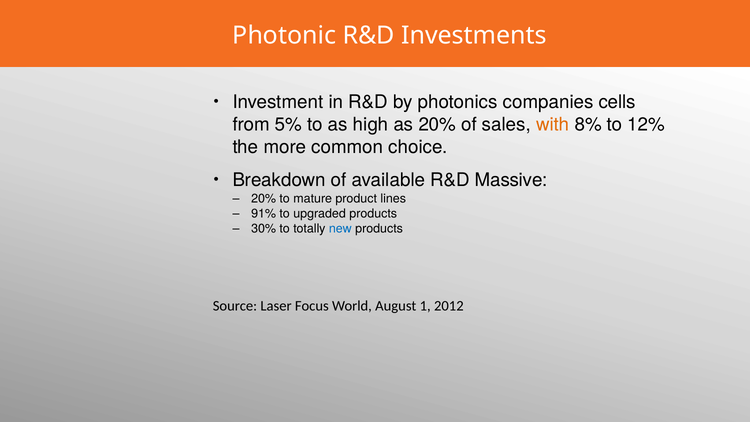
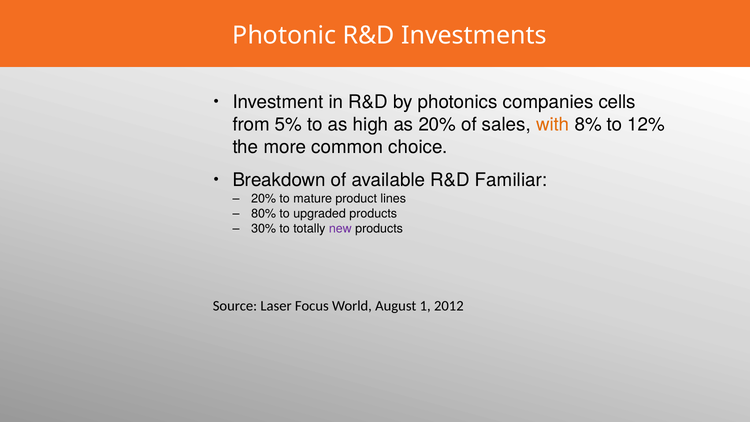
Massive: Massive -> Familiar
91%: 91% -> 80%
new colour: blue -> purple
